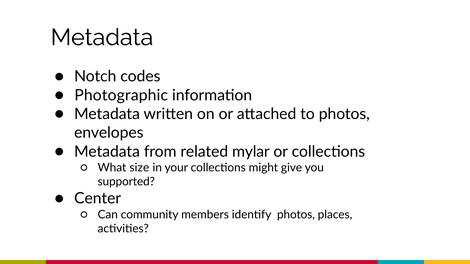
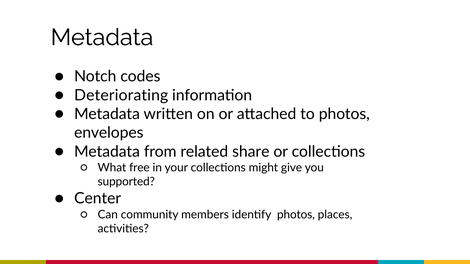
Photographic: Photographic -> Deteriorating
mylar: mylar -> share
size: size -> free
